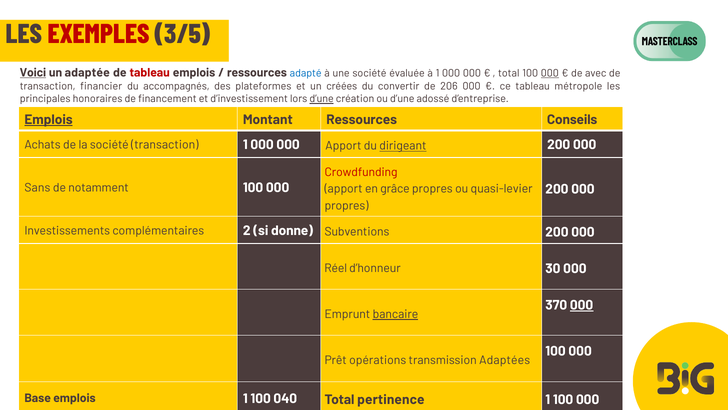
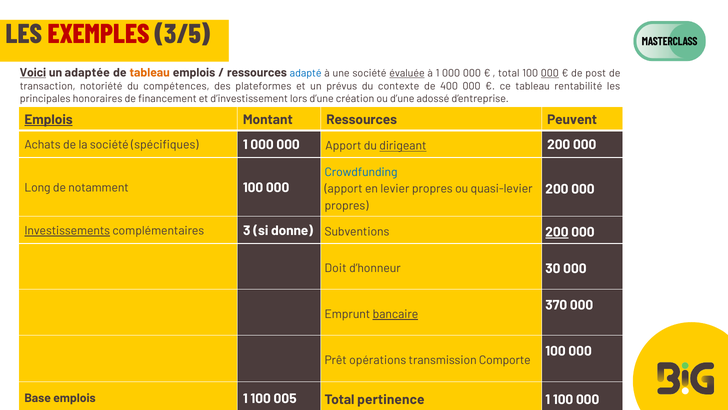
tableau at (150, 72) colour: red -> orange
évaluée underline: none -> present
avec: avec -> post
financier: financier -> notoriété
accompagnés: accompagnés -> compétences
créées: créées -> prévus
convertir: convertir -> contexte
206: 206 -> 400
métropole: métropole -> rentabilité
d’une at (322, 99) underline: present -> none
Conseils: Conseils -> Peuvent
société transaction: transaction -> spécifiques
Crowdfunding colour: red -> blue
Sans: Sans -> Long
grâce: grâce -> levier
Investissements underline: none -> present
2: 2 -> 3
200 at (557, 232) underline: none -> present
Réel: Réel -> Doit
000 at (582, 305) underline: present -> none
Adaptées: Adaptées -> Comporte
040: 040 -> 005
